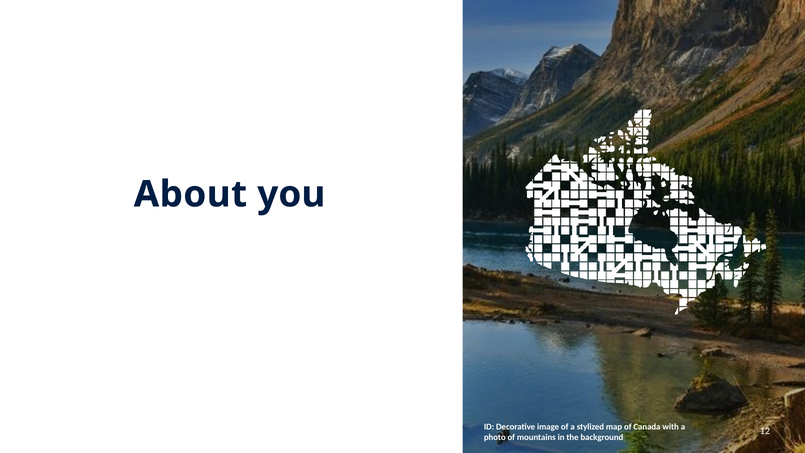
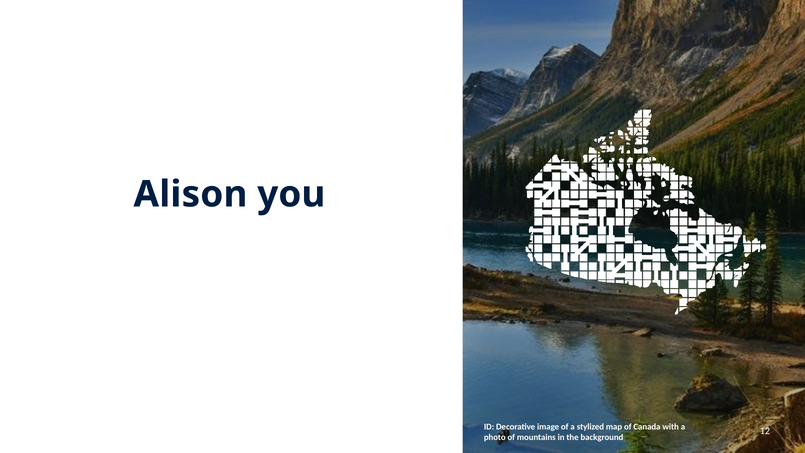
About: About -> Alison
